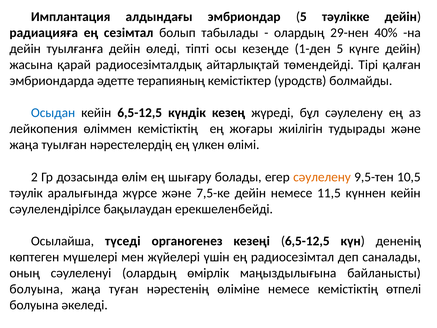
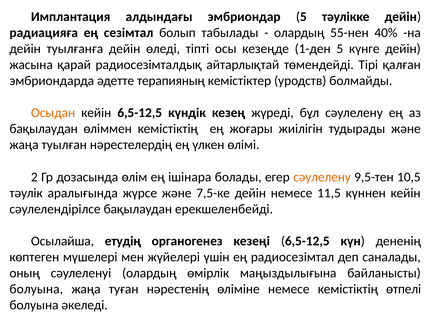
29-нен: 29-нен -> 55-нен
Осыдан colour: blue -> orange
лейкопения at (44, 129): лейкопения -> бақылаудан
шығару: шығару -> ішінара
түседі: түседі -> етудің
